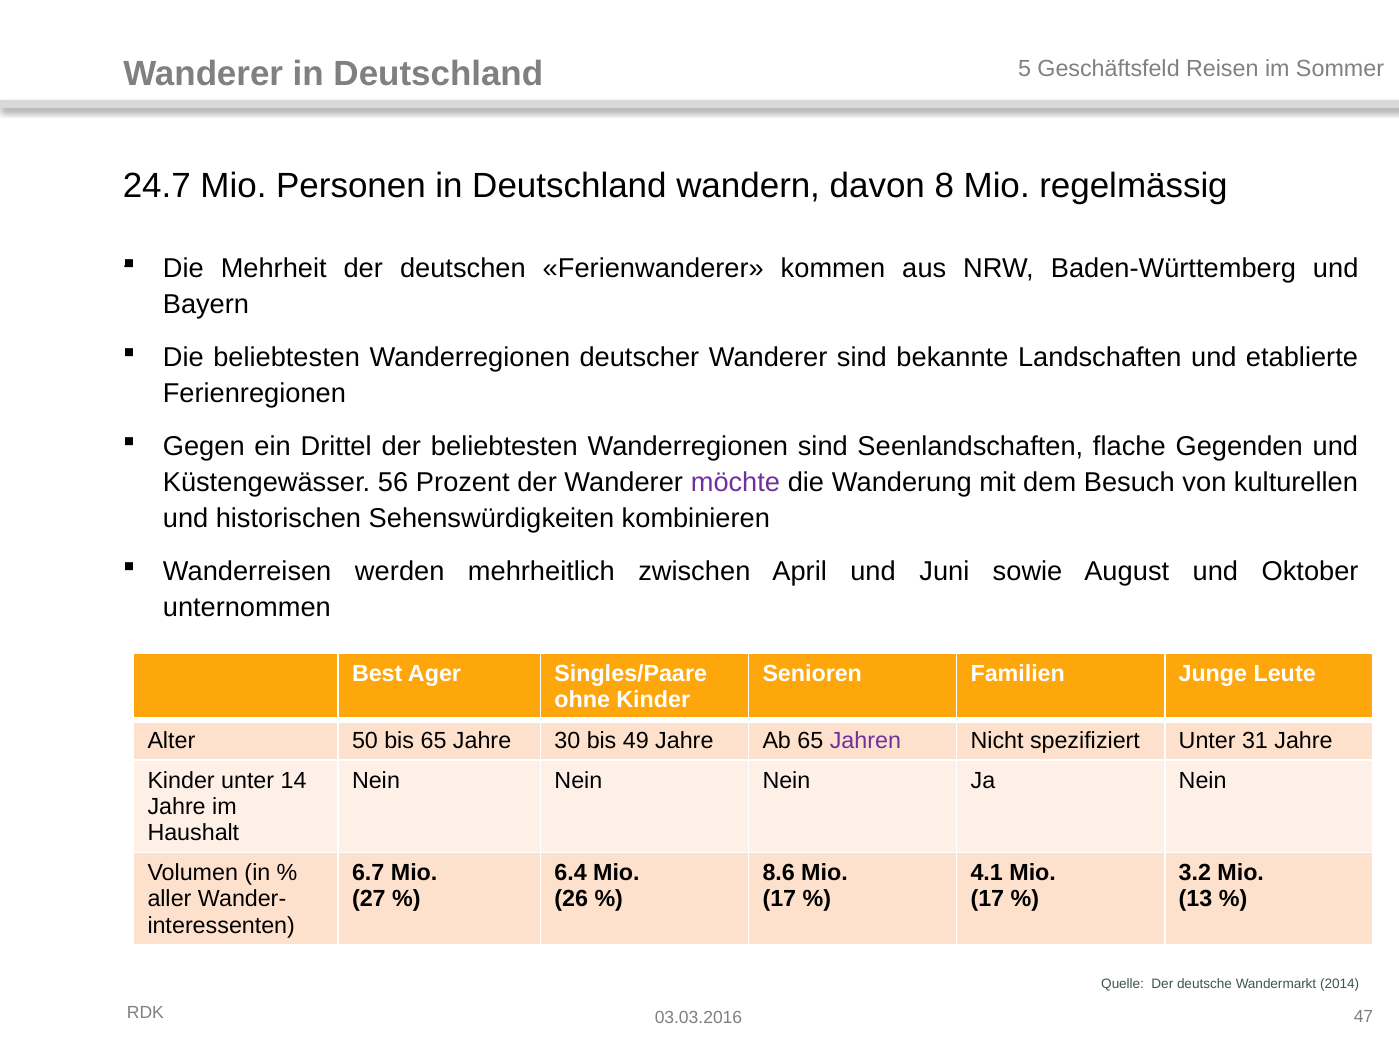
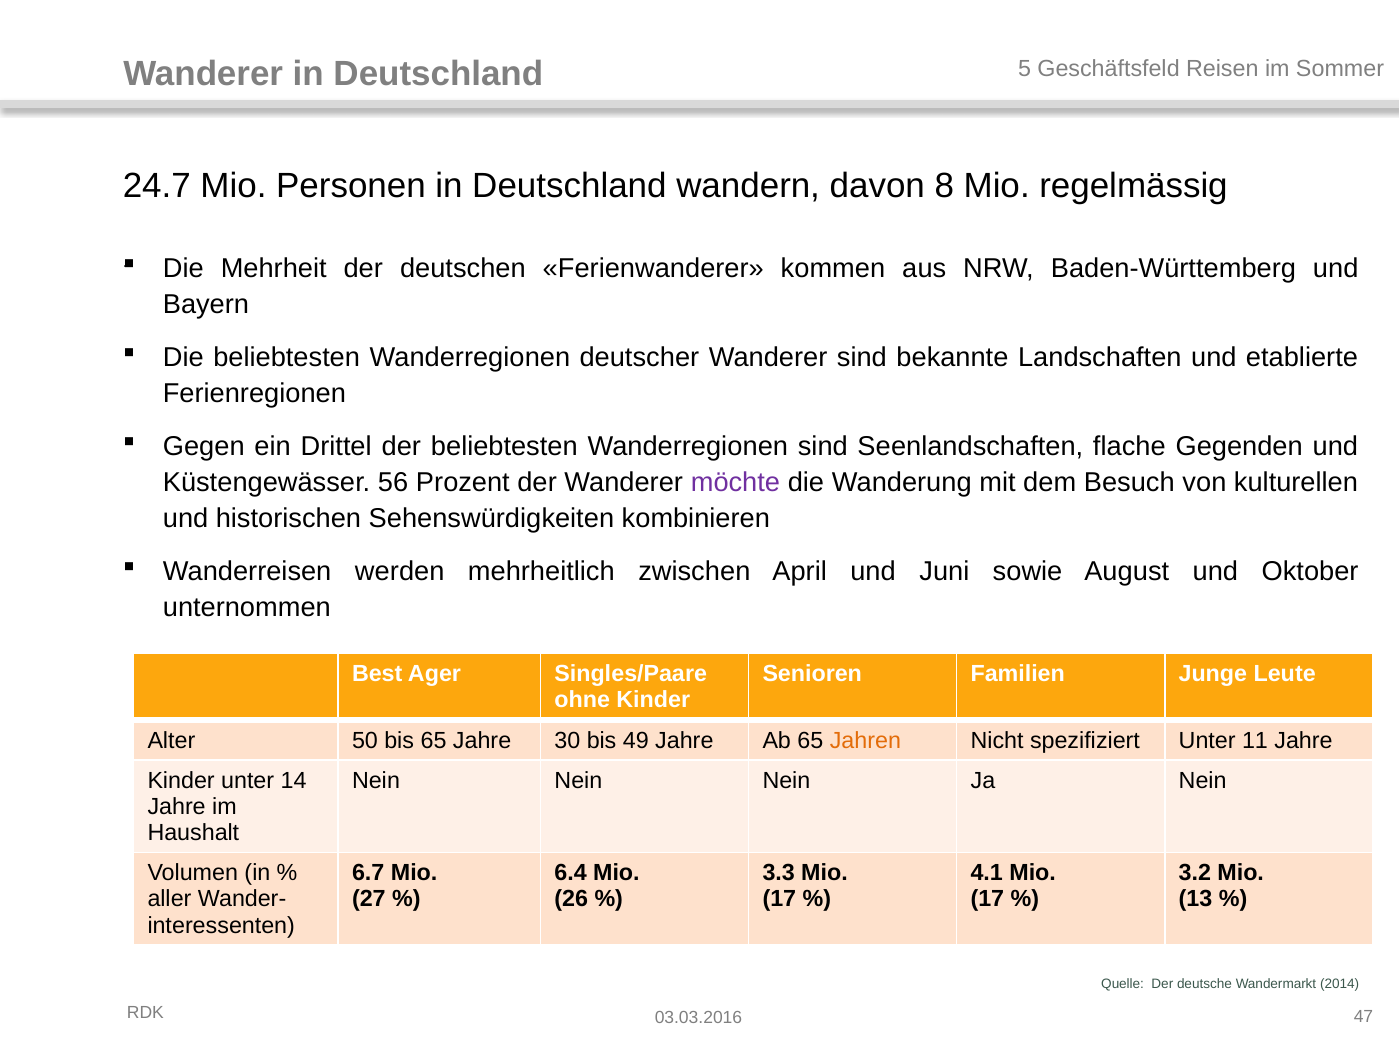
Jahren colour: purple -> orange
31: 31 -> 11
8.6: 8.6 -> 3.3
